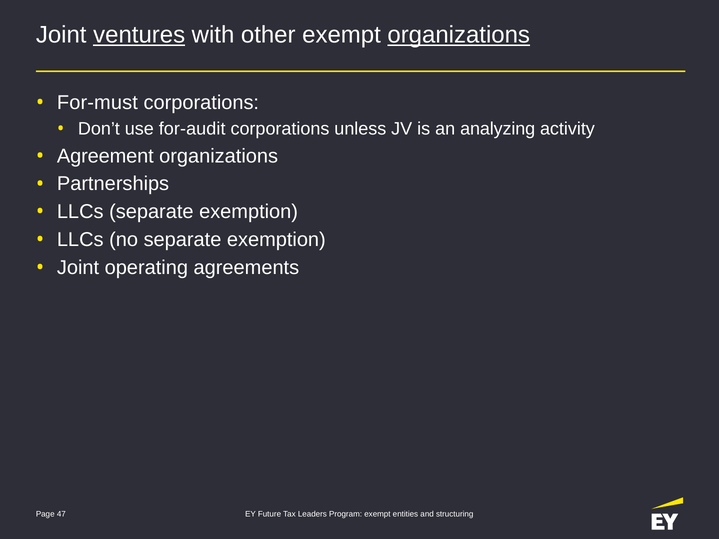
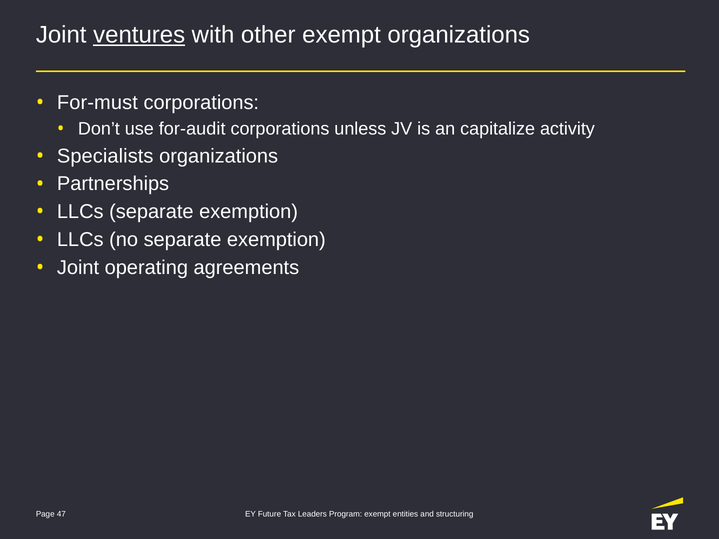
organizations at (459, 35) underline: present -> none
analyzing: analyzing -> capitalize
Agreement: Agreement -> Specialists
